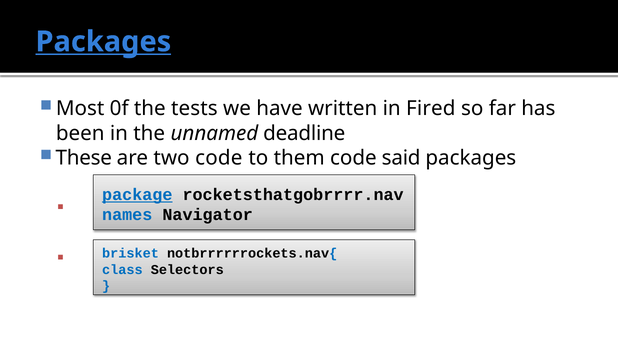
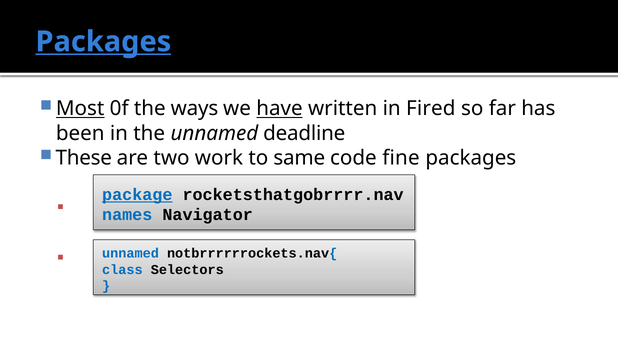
Most underline: none -> present
tests: tests -> ways
have underline: none -> present
two code: code -> work
them: them -> same
said: said -> fine
brisket at (130, 253): brisket -> unnamed
